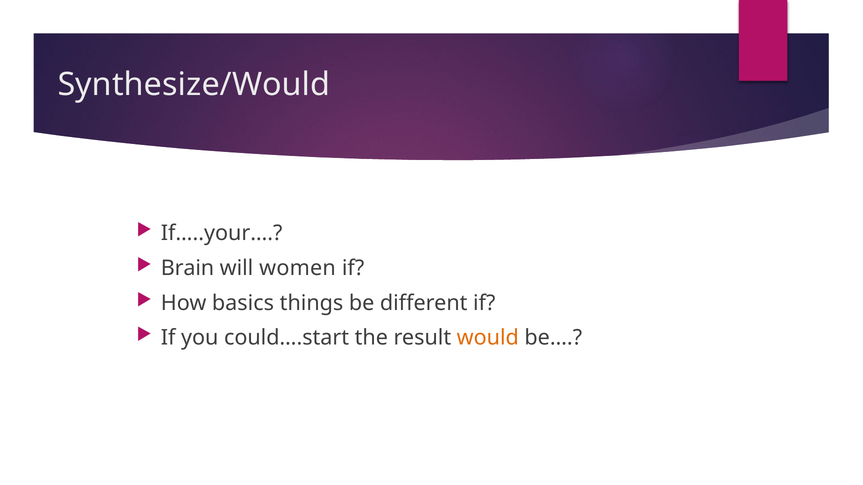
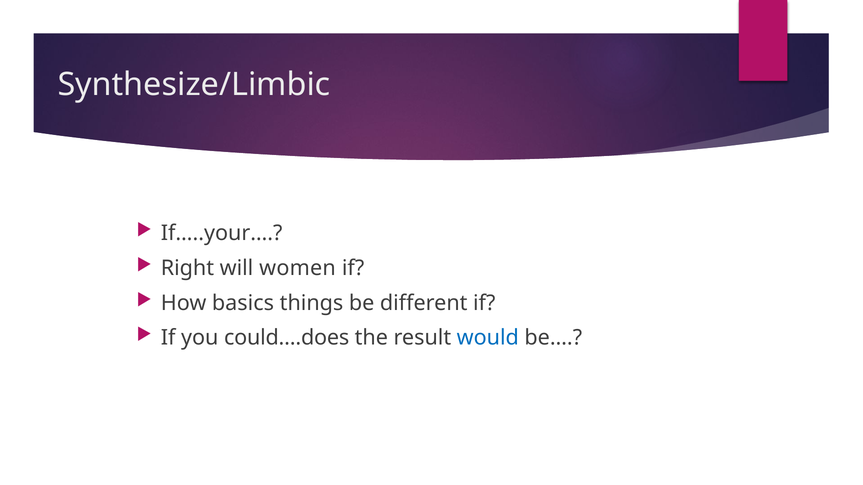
Synthesize/Would: Synthesize/Would -> Synthesize/Limbic
Brain: Brain -> Right
could….start: could….start -> could….does
would colour: orange -> blue
